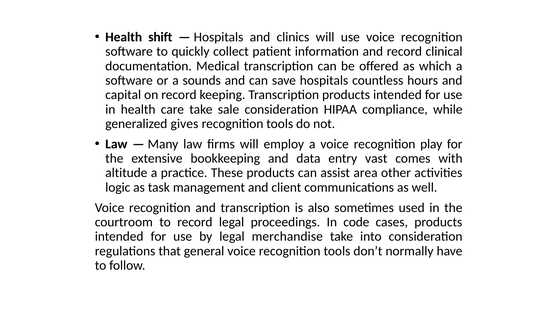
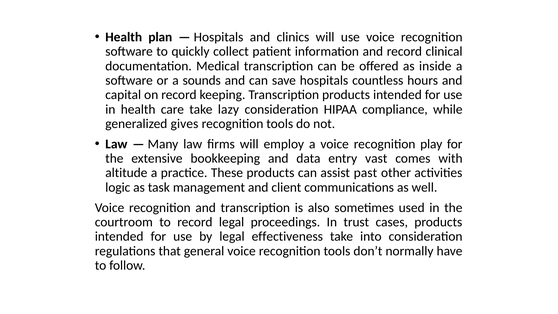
shift: shift -> plan
which: which -> inside
sale: sale -> lazy
area: area -> past
code: code -> trust
merchandise: merchandise -> effectiveness
